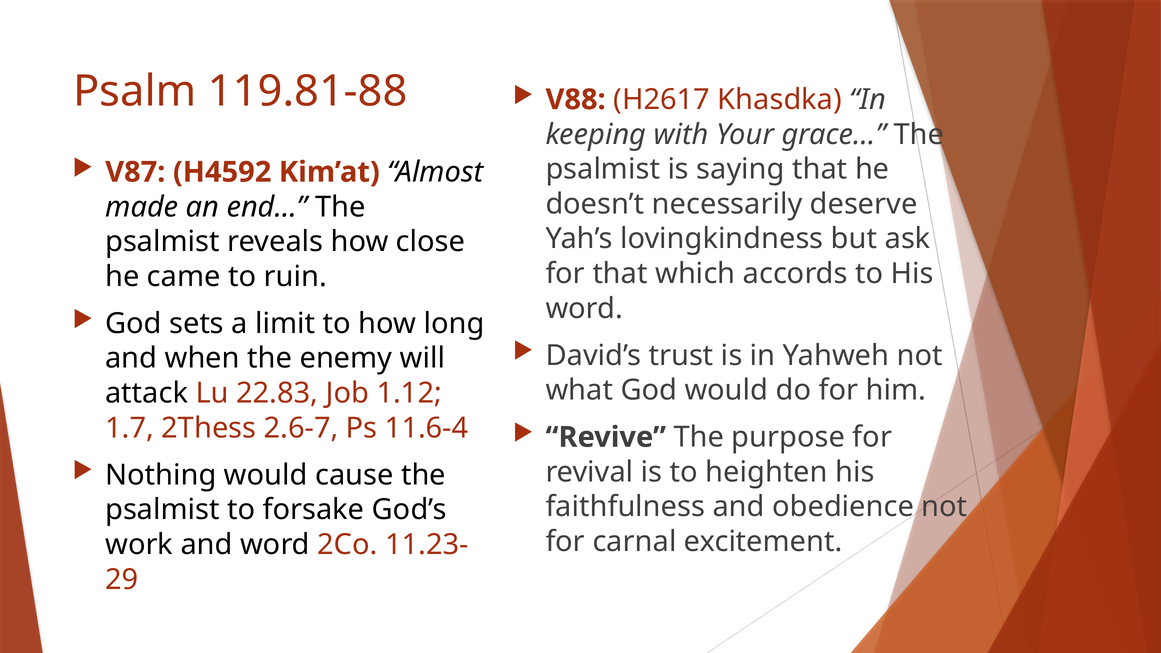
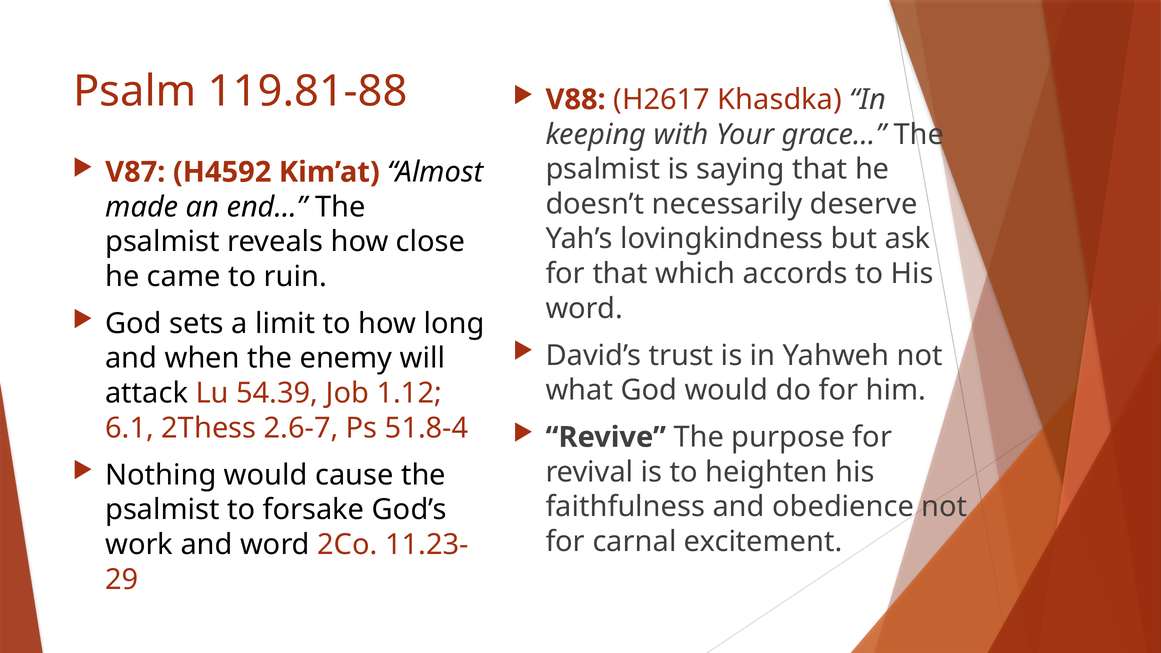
22.83: 22.83 -> 54.39
1.7: 1.7 -> 6.1
11.6-4: 11.6-4 -> 51.8-4
